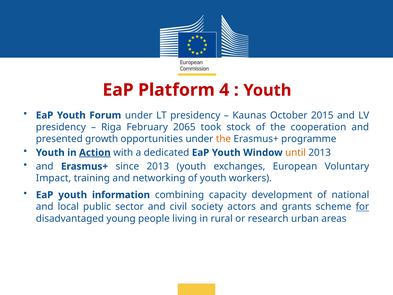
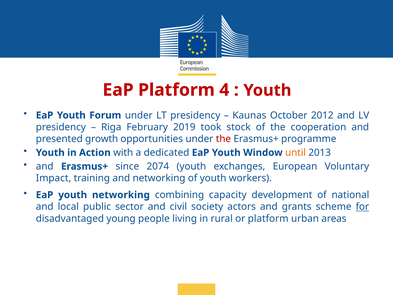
2015: 2015 -> 2012
2065: 2065 -> 2019
the at (223, 139) colour: orange -> red
Action underline: present -> none
since 2013: 2013 -> 2074
youth information: information -> networking
or research: research -> platform
